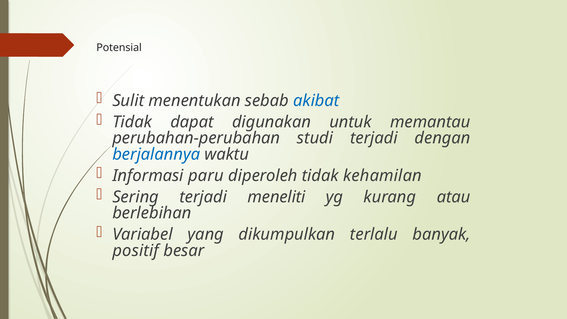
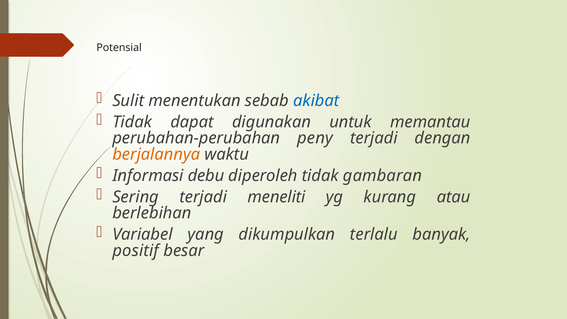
studi: studi -> peny
berjalannya colour: blue -> orange
paru: paru -> debu
kehamilan: kehamilan -> gambaran
